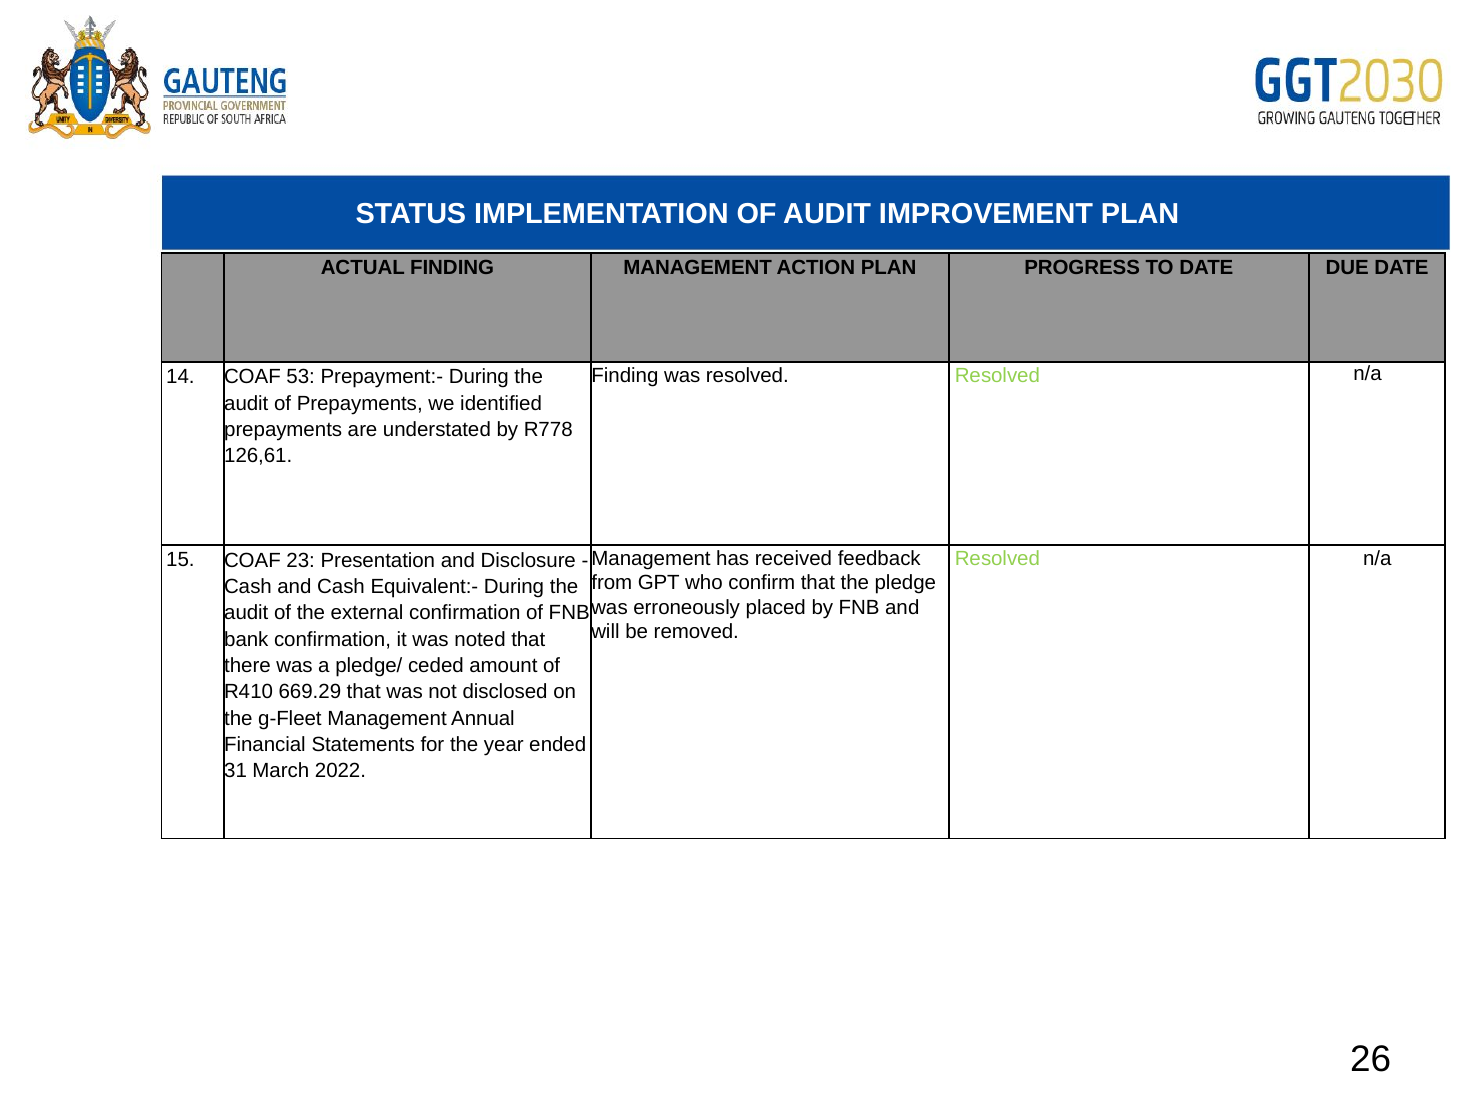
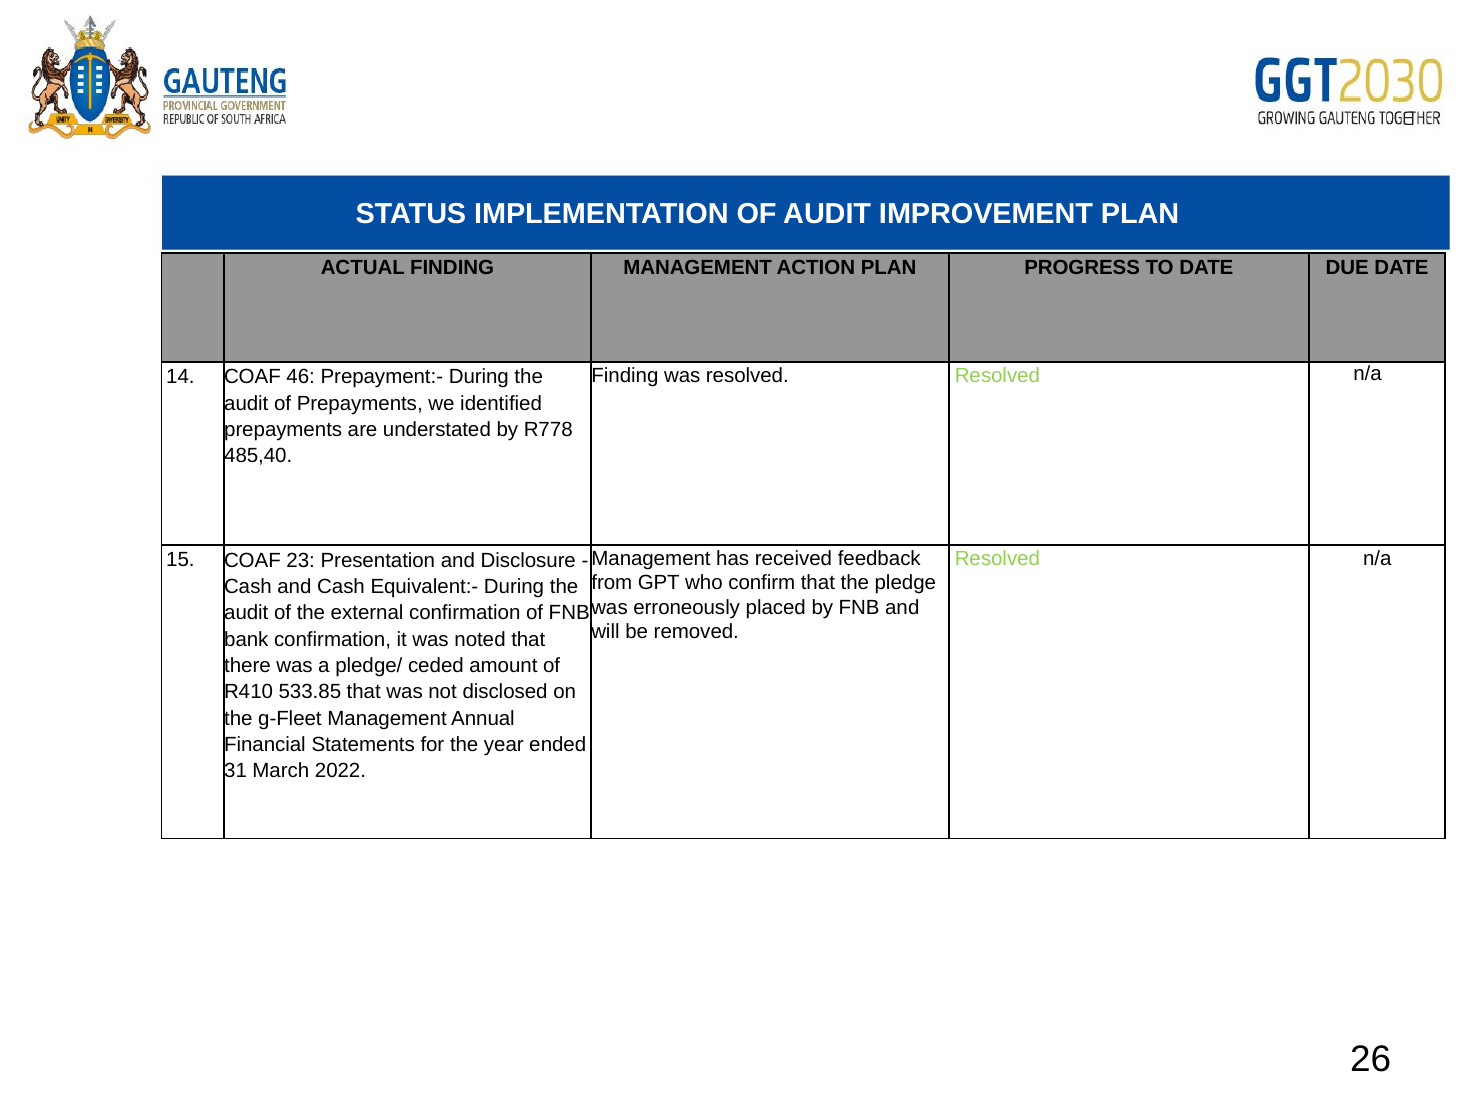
53: 53 -> 46
126,61: 126,61 -> 485,40
669.29: 669.29 -> 533.85
